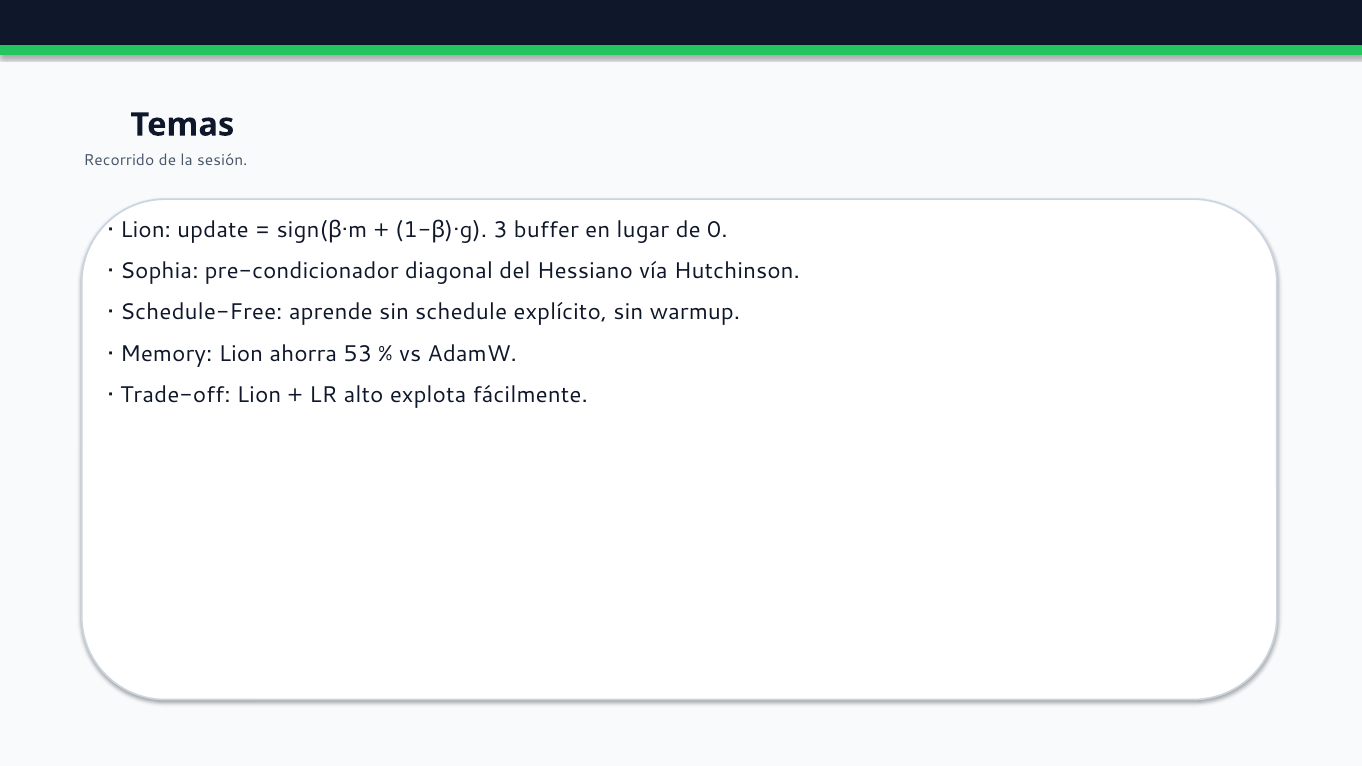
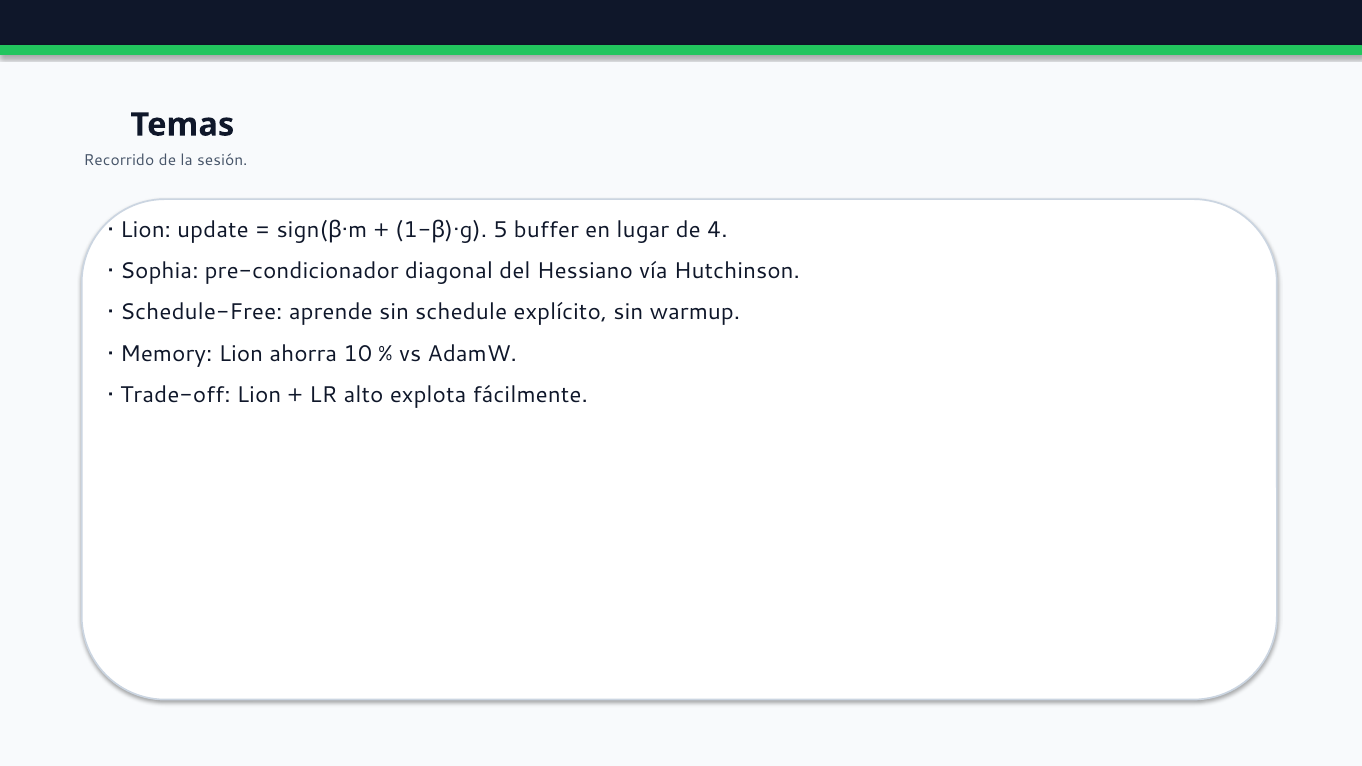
3: 3 -> 5
0: 0 -> 4
53: 53 -> 10
